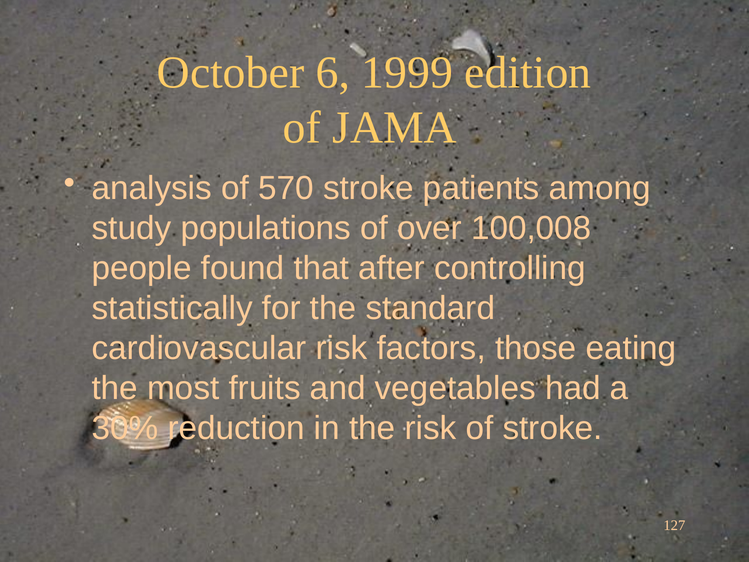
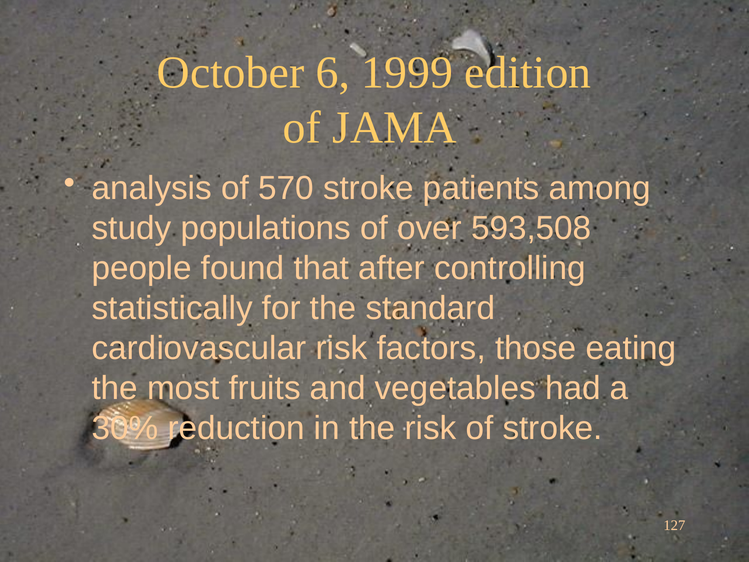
100,008: 100,008 -> 593,508
